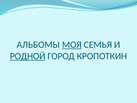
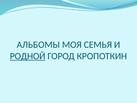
МОЯ underline: present -> none
